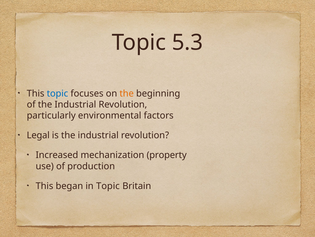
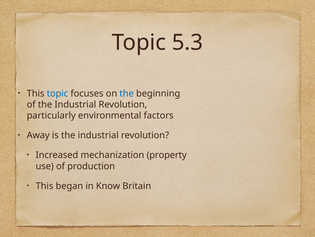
the at (127, 93) colour: orange -> blue
Legal: Legal -> Away
in Topic: Topic -> Know
